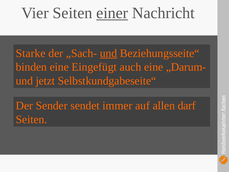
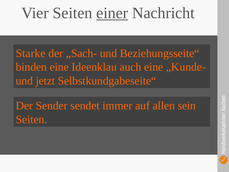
und at (109, 53) underline: present -> none
Eingefügt: Eingefügt -> Ideenklau
„Darum-: „Darum- -> „Kunde-
darf: darf -> sein
